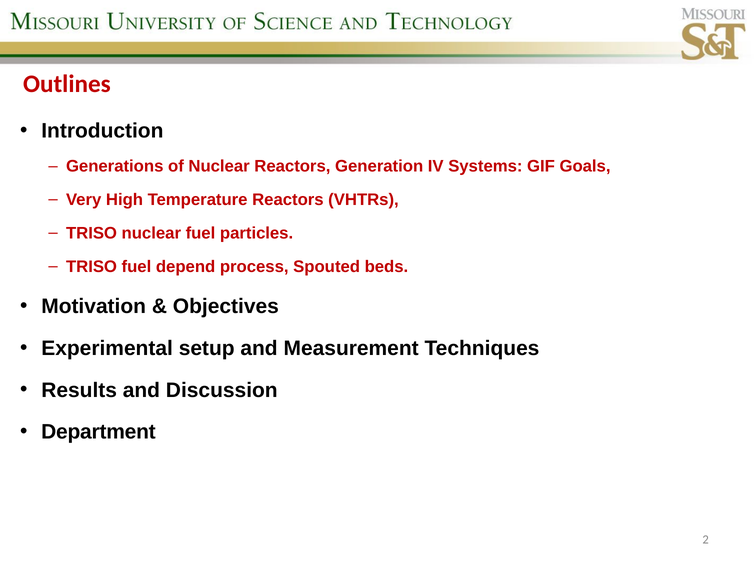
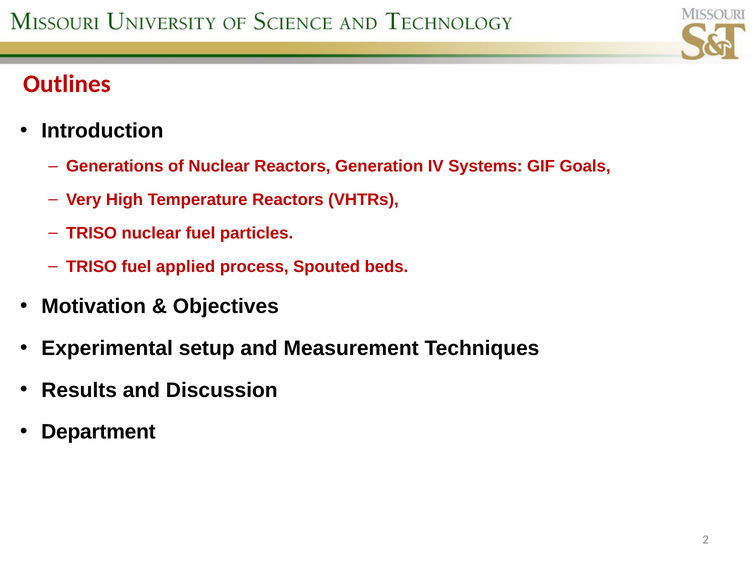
depend: depend -> applied
